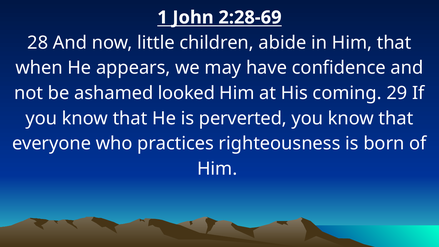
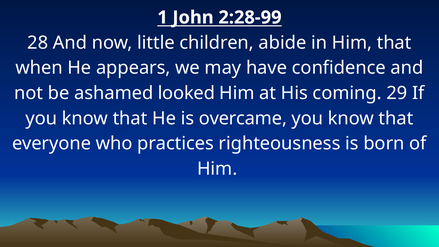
2:28-69: 2:28-69 -> 2:28-99
perverted: perverted -> overcame
